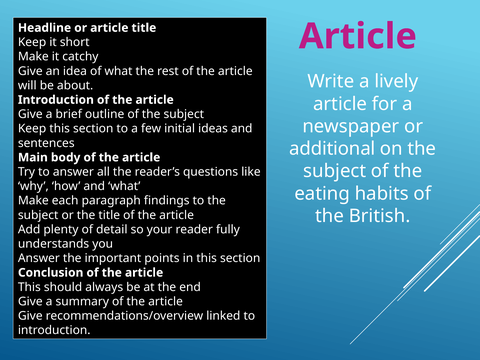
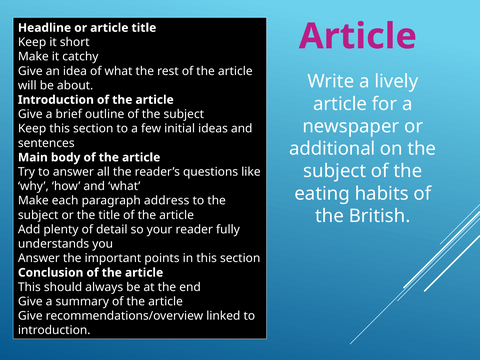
findings: findings -> address
